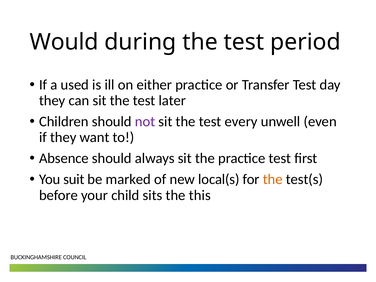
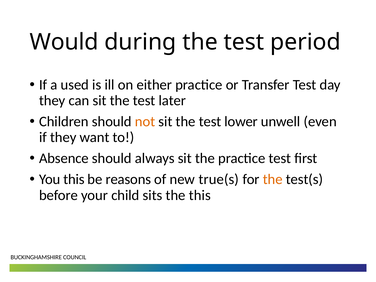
not colour: purple -> orange
every: every -> lower
You suit: suit -> this
marked: marked -> reasons
local(s: local(s -> true(s
